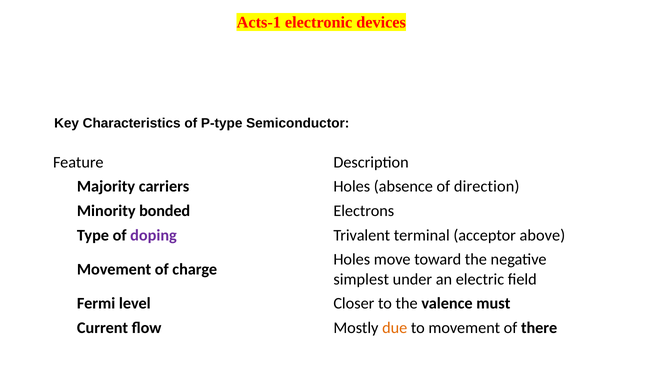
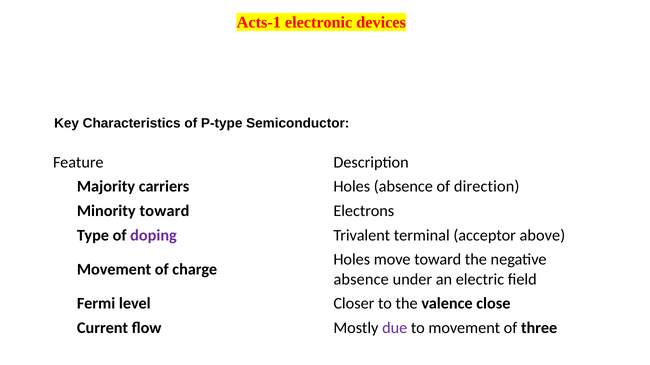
bonded at (165, 211): bonded -> toward
simplest at (361, 280): simplest -> absence
must: must -> close
due colour: orange -> purple
there: there -> three
